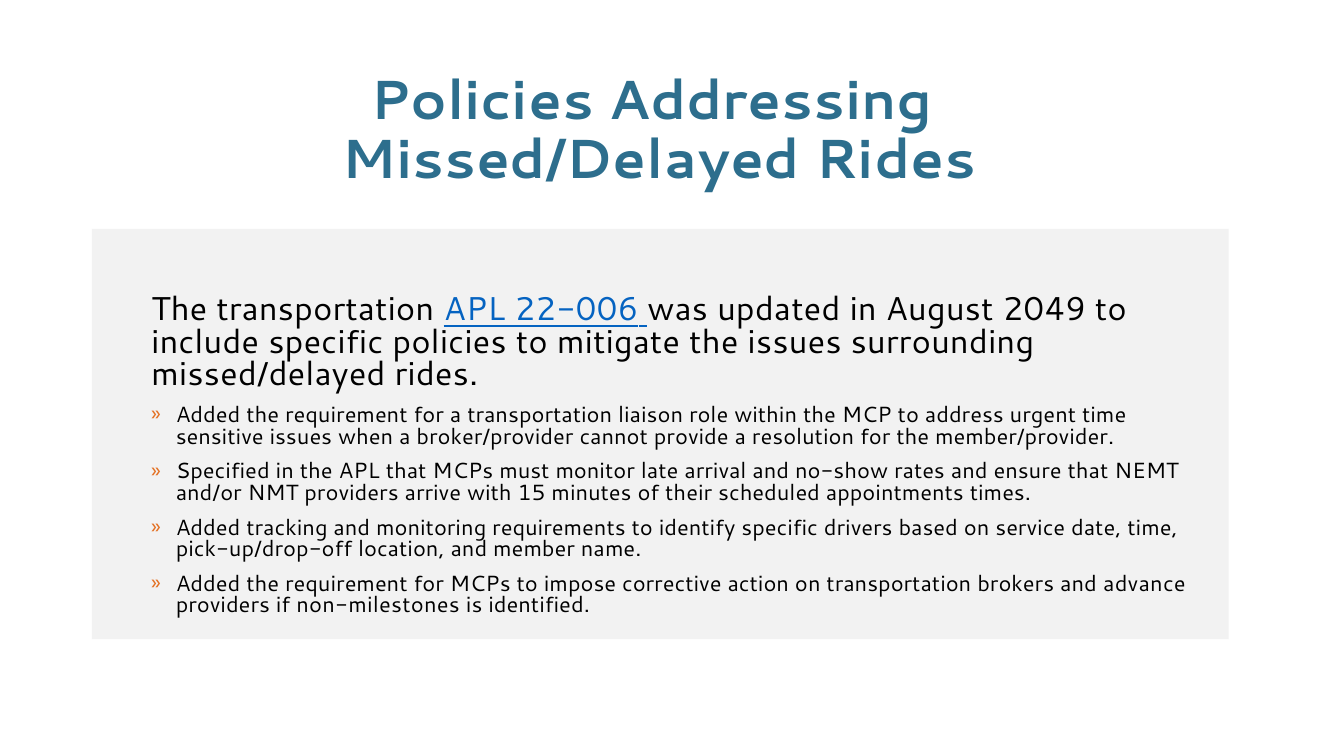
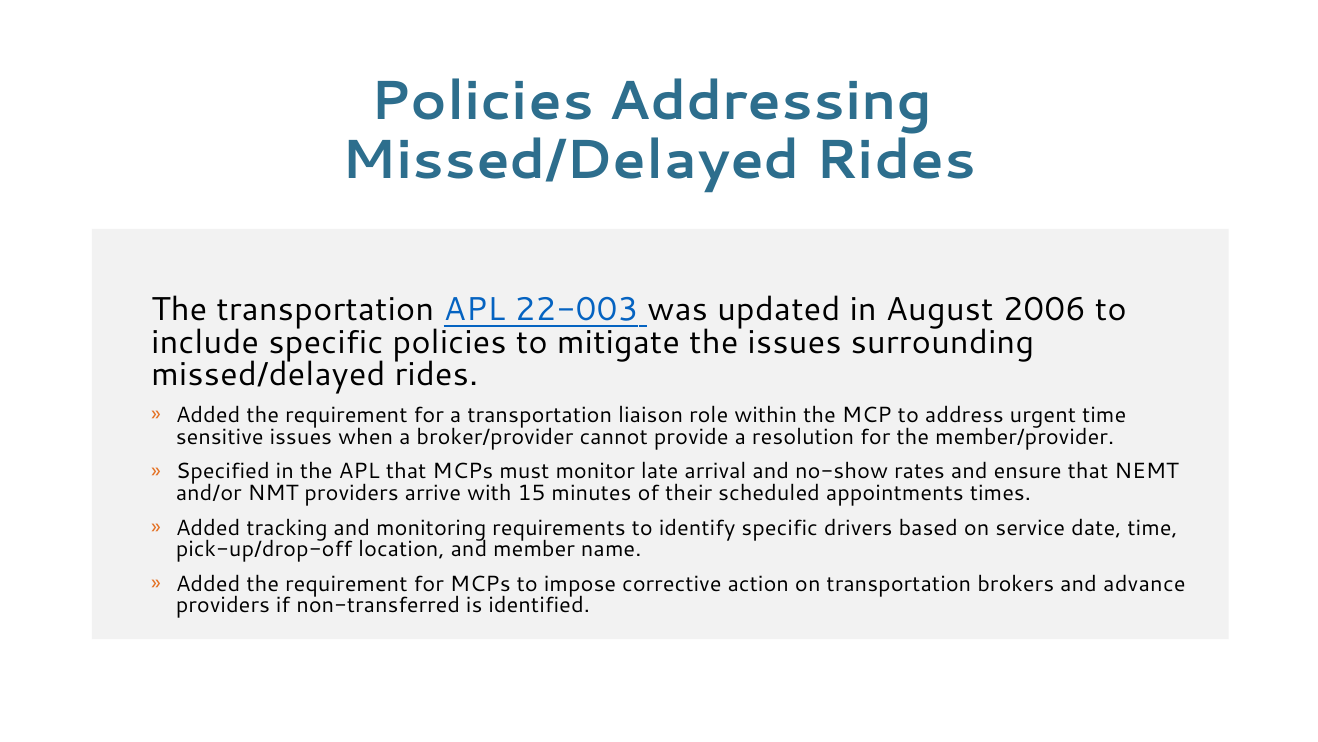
22-006: 22-006 -> 22-003
2049: 2049 -> 2006
non-milestones: non-milestones -> non-transferred
